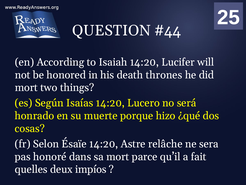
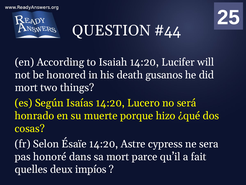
thrones: thrones -> gusanos
relâche: relâche -> cypress
